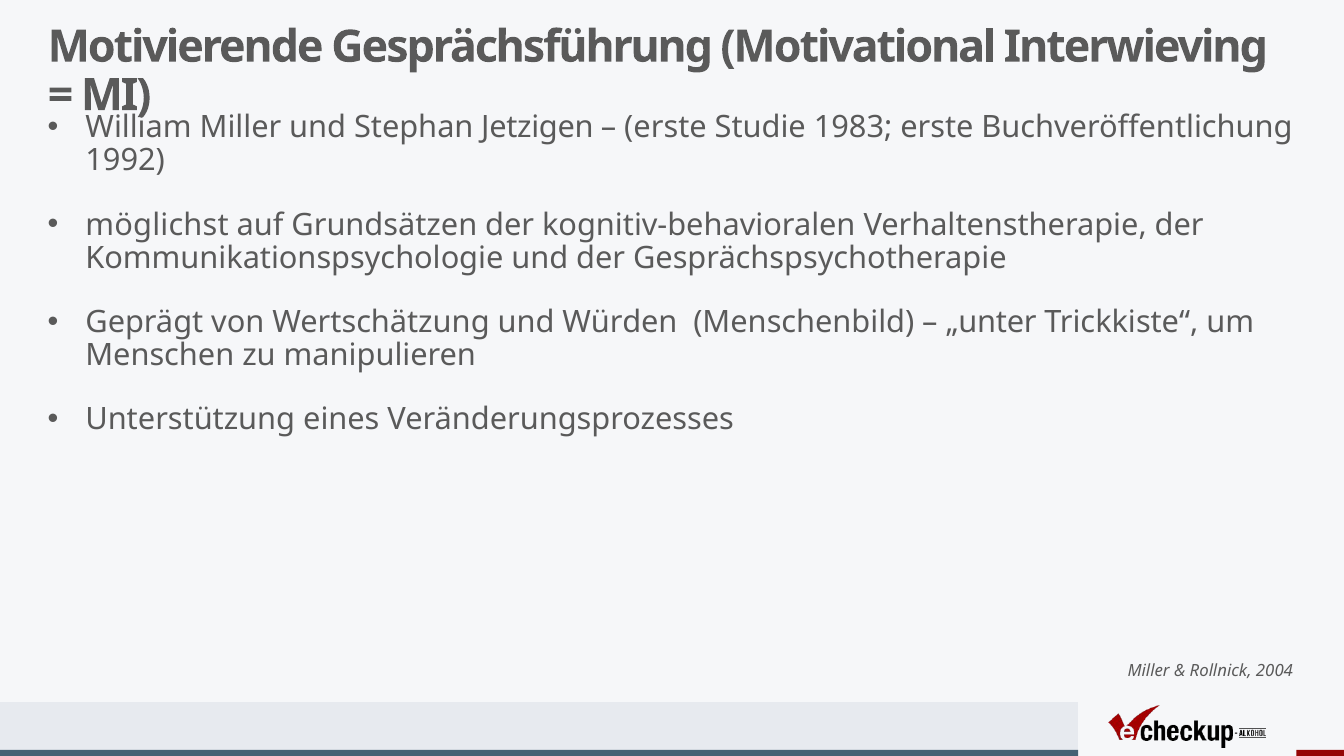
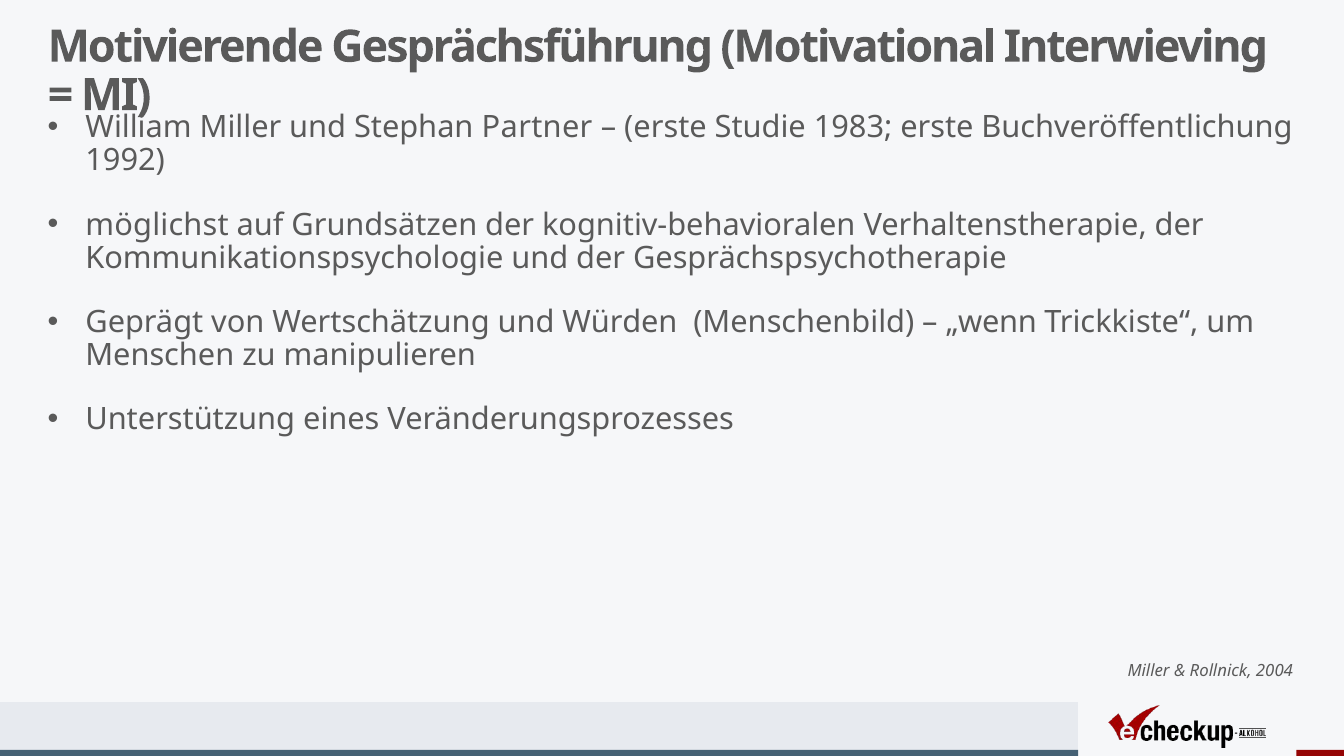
Jetzigen: Jetzigen -> Partner
„unter: „unter -> „wenn
